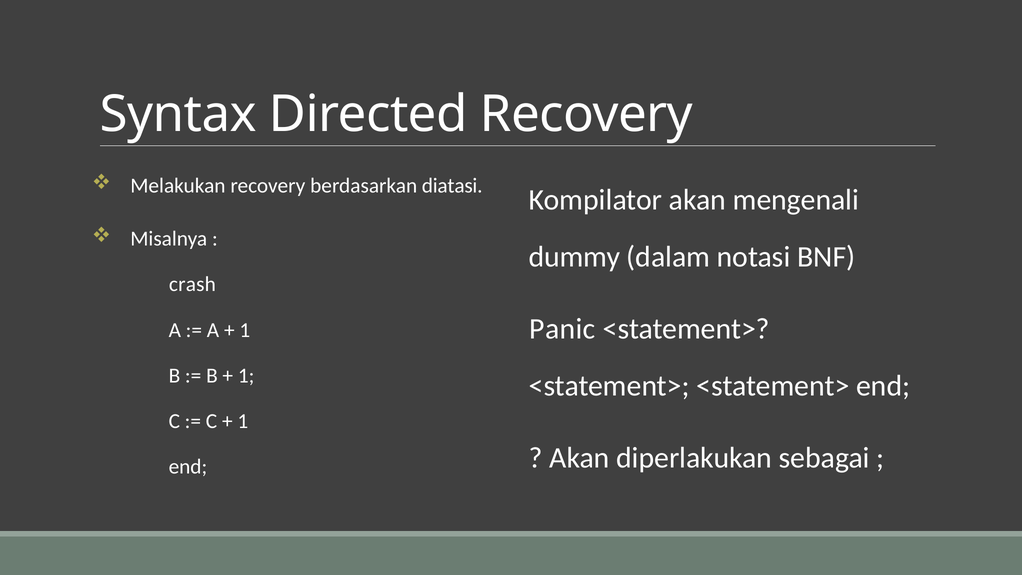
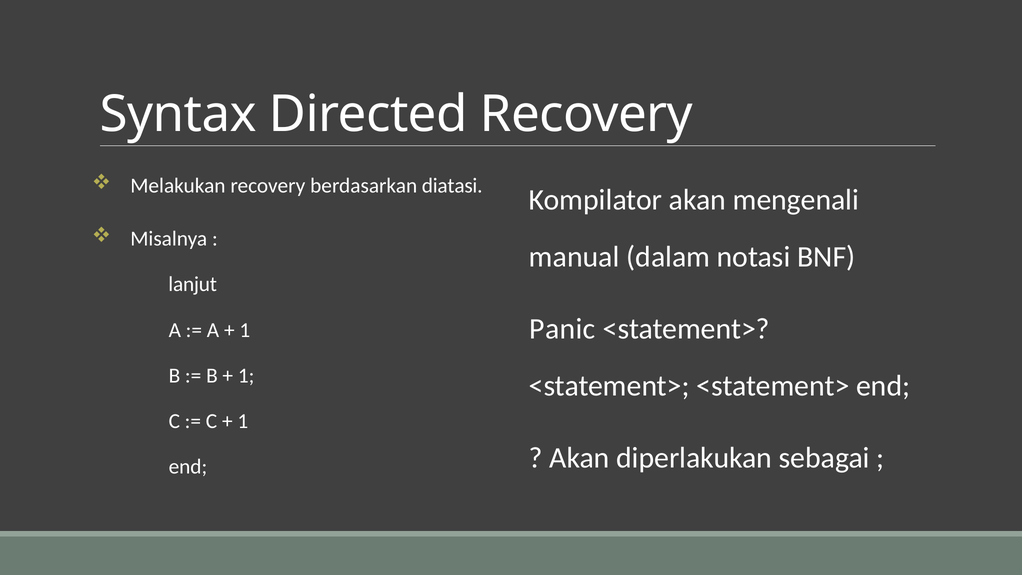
dummy: dummy -> manual
crash: crash -> lanjut
